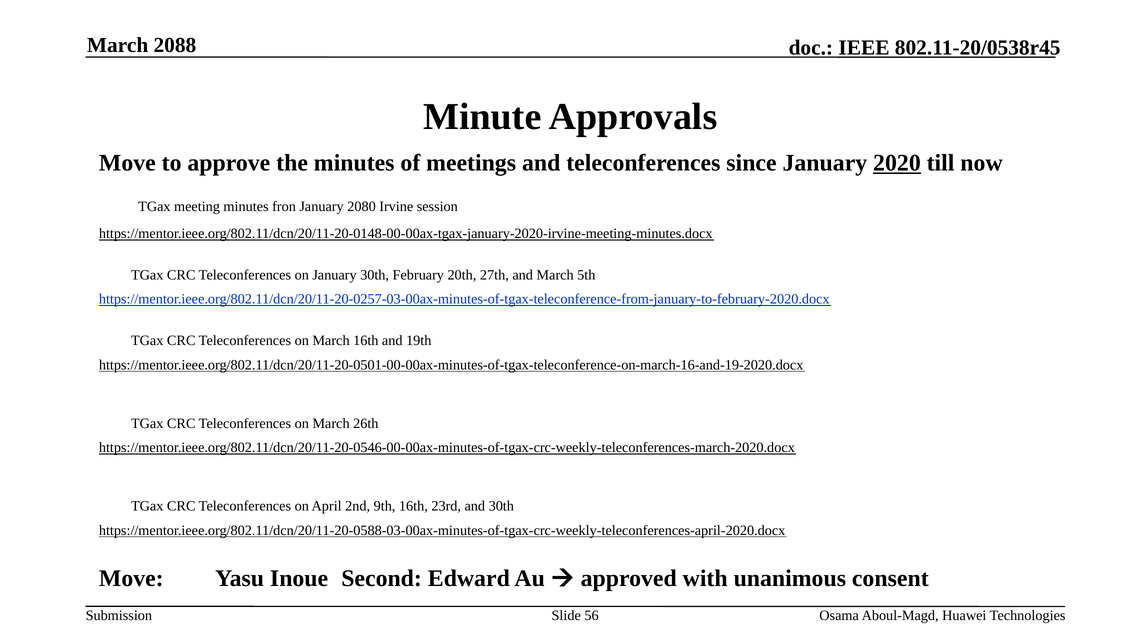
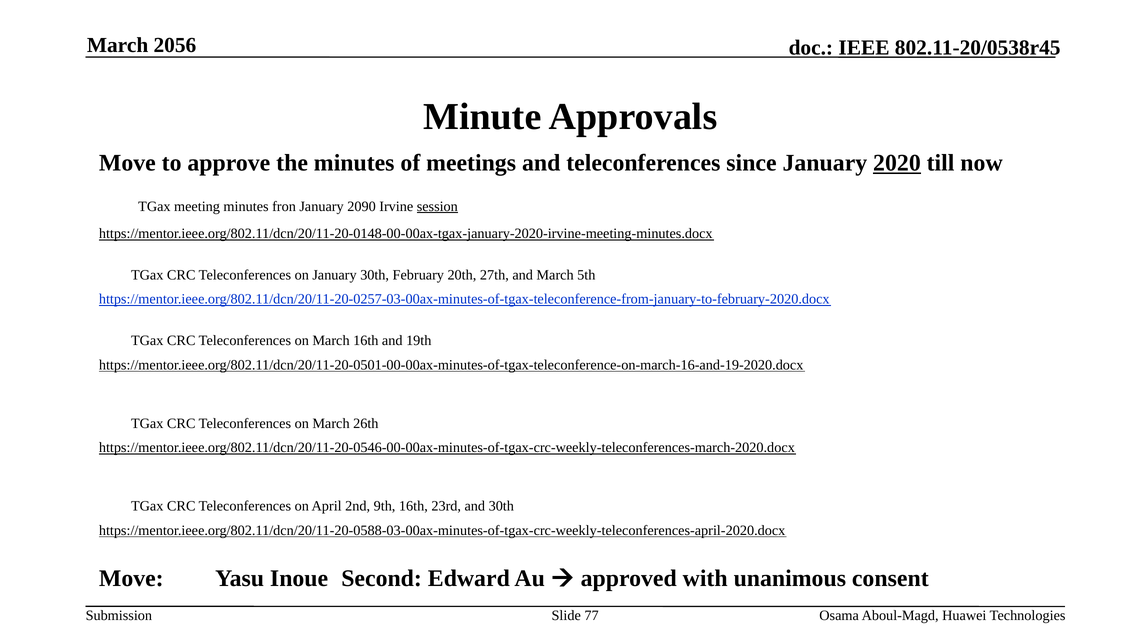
2088: 2088 -> 2056
2080: 2080 -> 2090
session underline: none -> present
56: 56 -> 77
